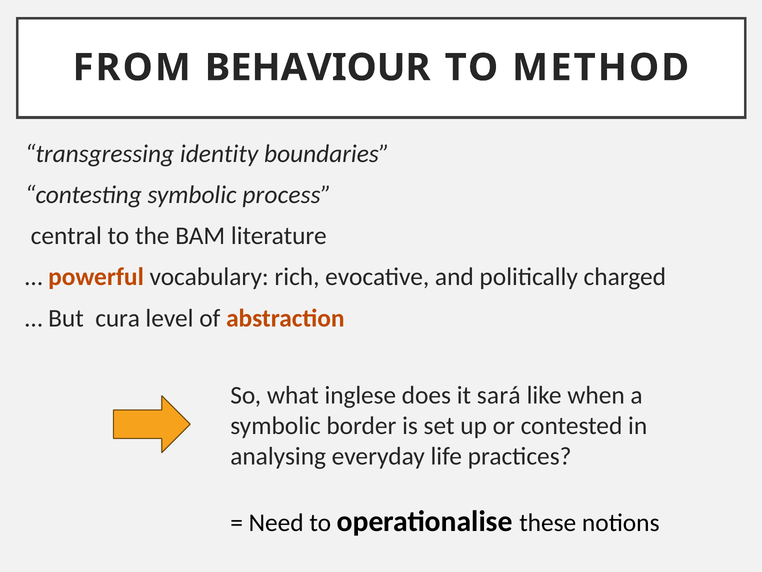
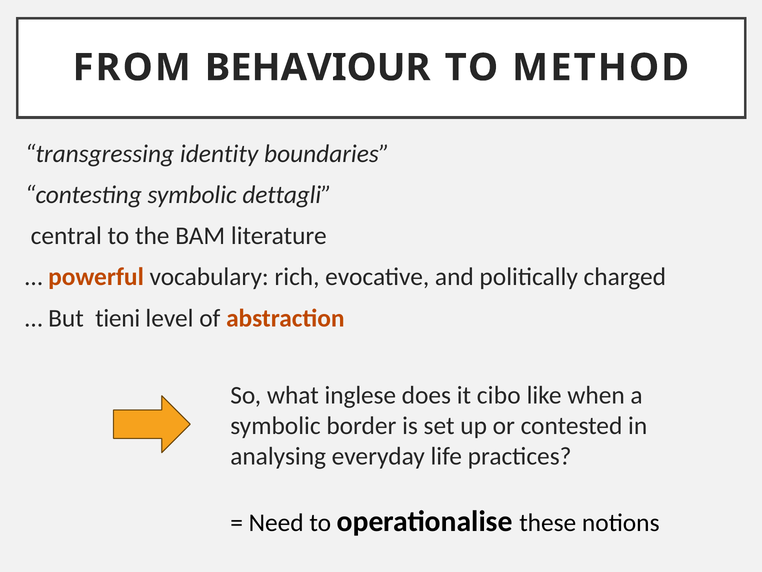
process: process -> dettagli
cura: cura -> tieni
sará: sará -> cibo
